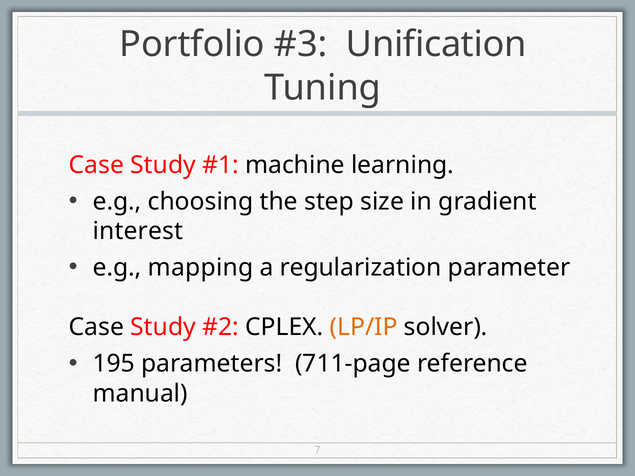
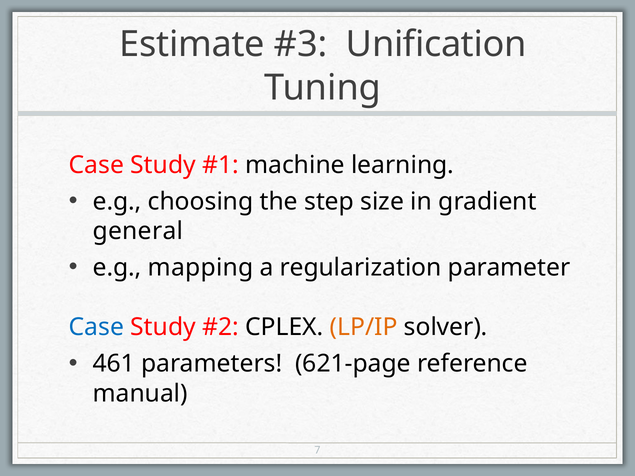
Portfolio: Portfolio -> Estimate
interest: interest -> general
Case at (96, 327) colour: black -> blue
195: 195 -> 461
711-page: 711-page -> 621-page
